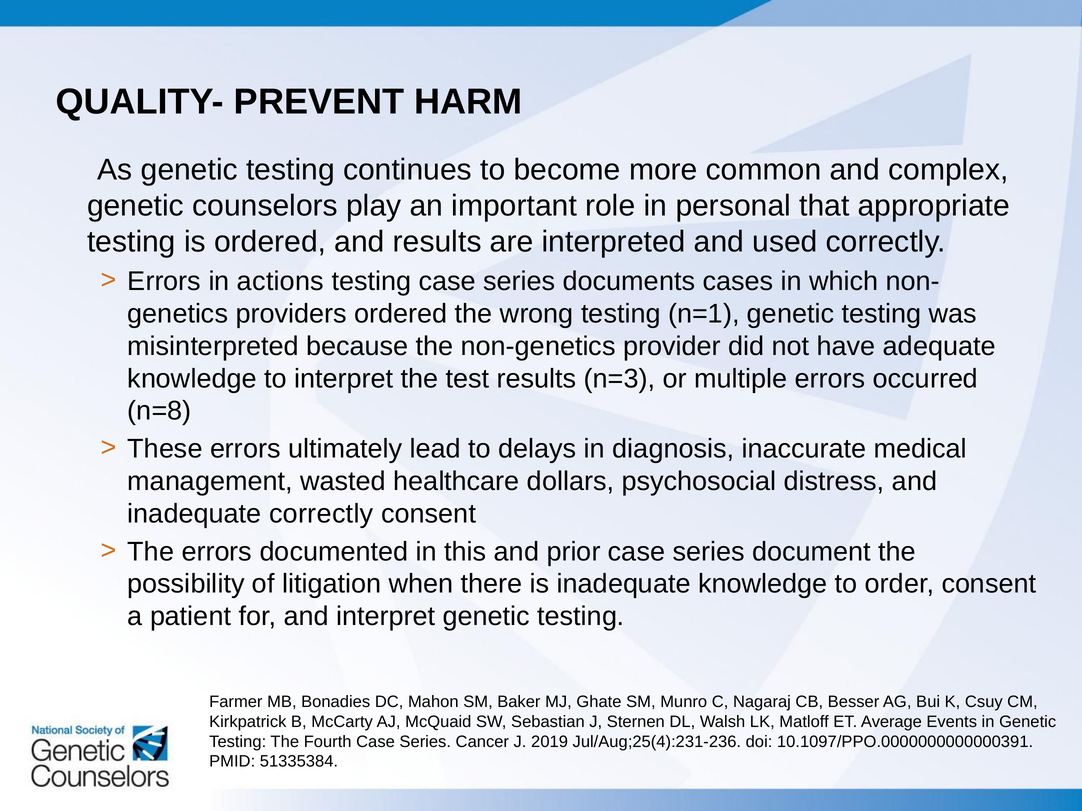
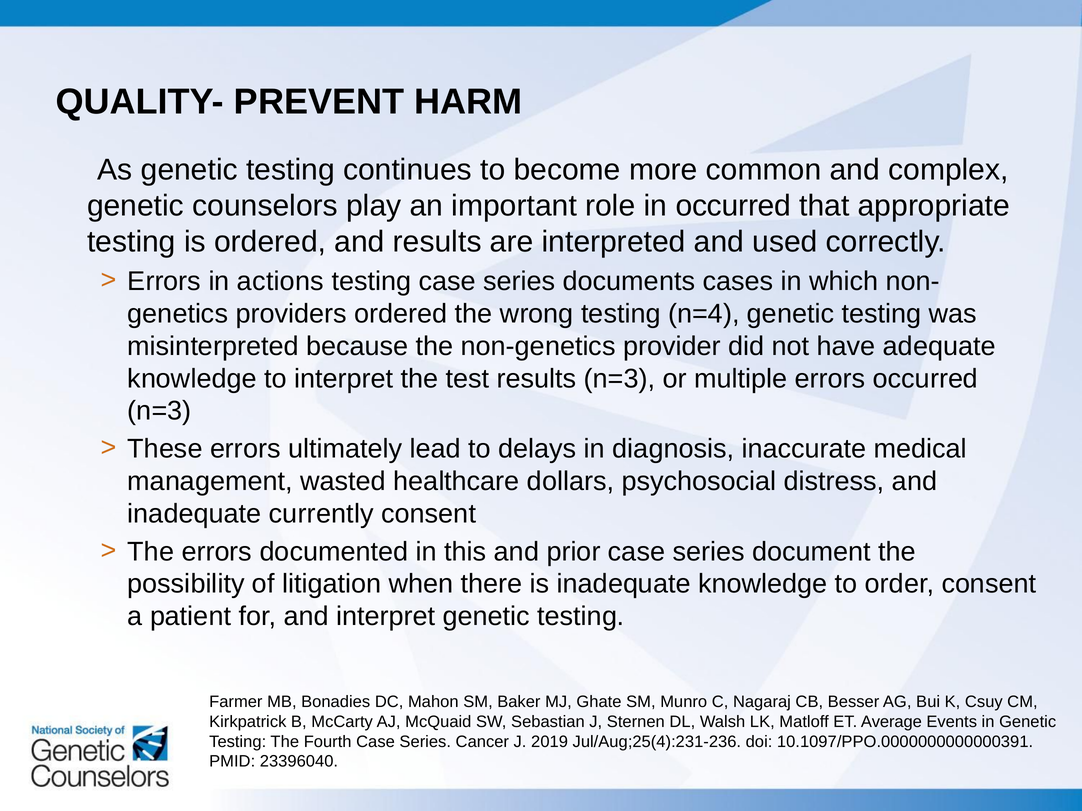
in personal: personal -> occurred
n=1: n=1 -> n=4
n=8 at (159, 411): n=8 -> n=3
inadequate correctly: correctly -> currently
51335384: 51335384 -> 23396040
